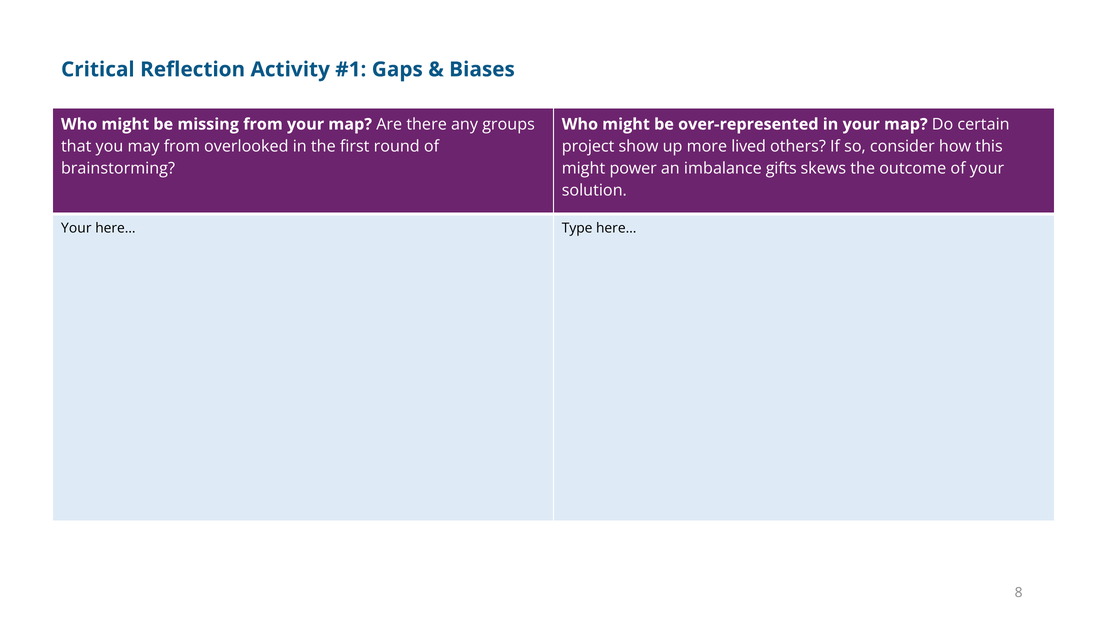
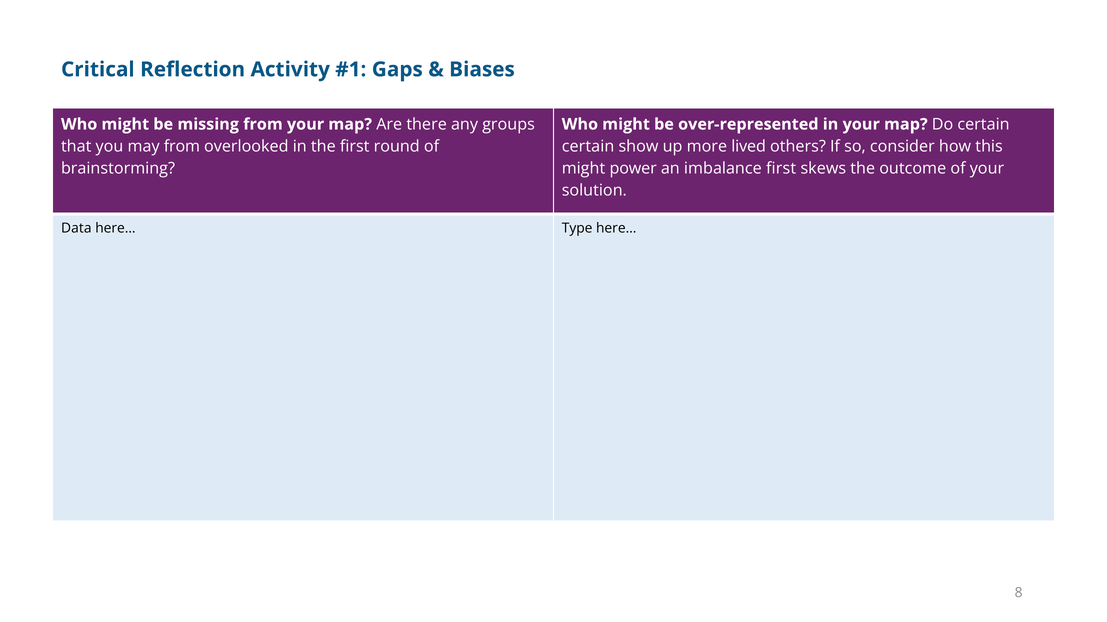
project at (588, 146): project -> certain
imbalance gifts: gifts -> first
Your at (76, 229): Your -> Data
